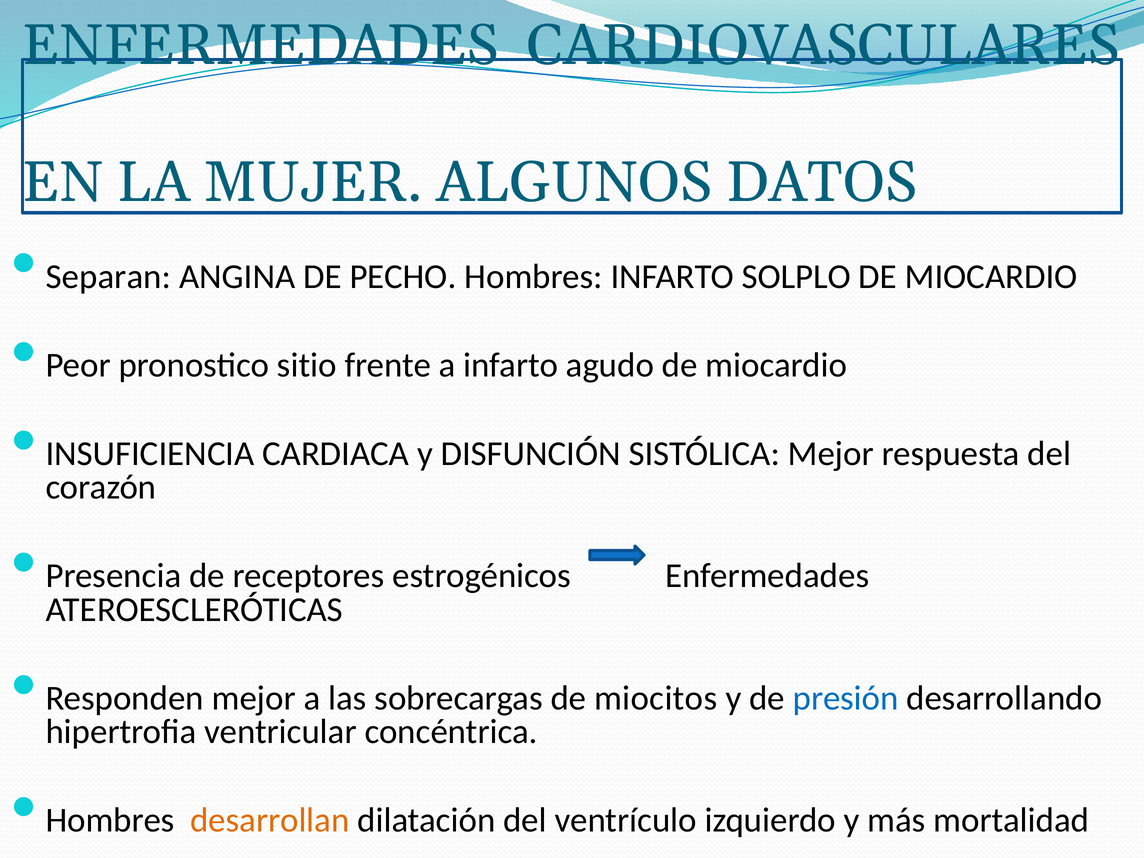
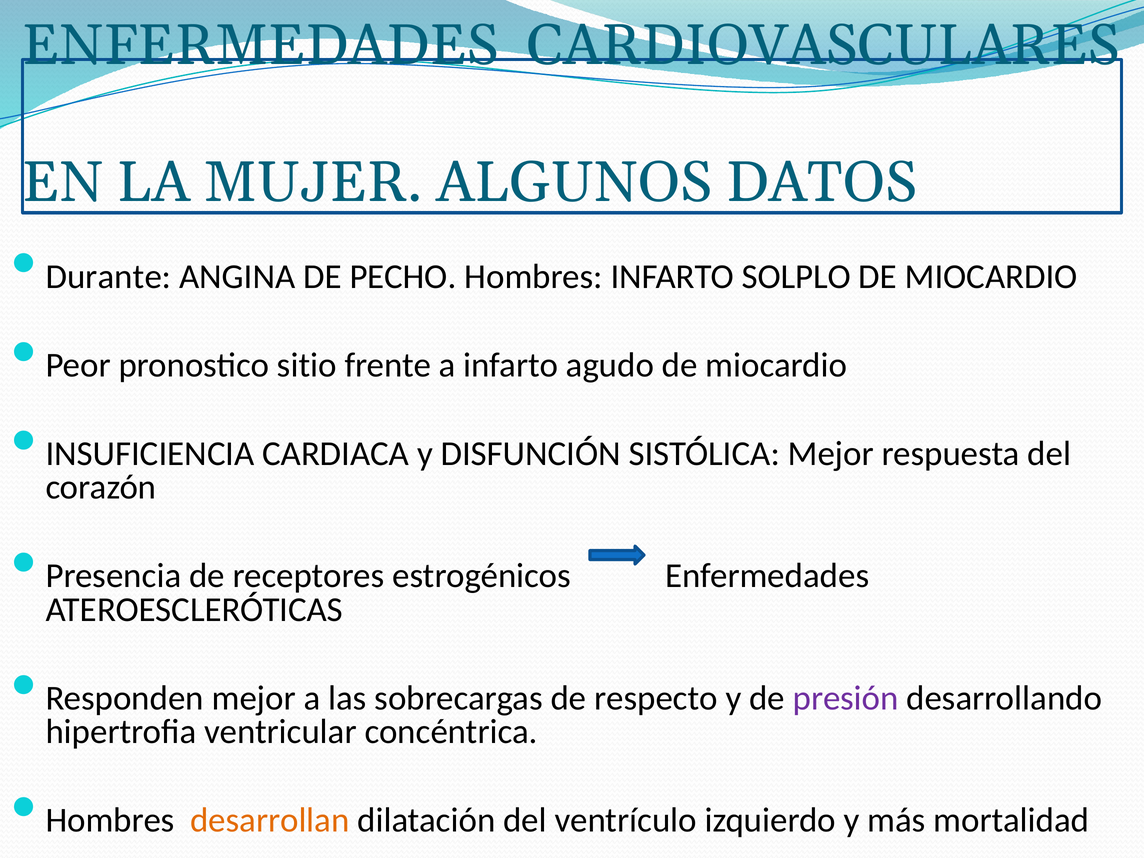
Separan: Separan -> Durante
miocitos: miocitos -> respecto
presión colour: blue -> purple
